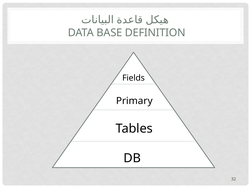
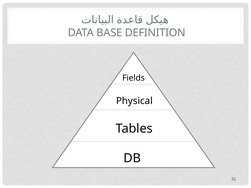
Primary: Primary -> Physical
